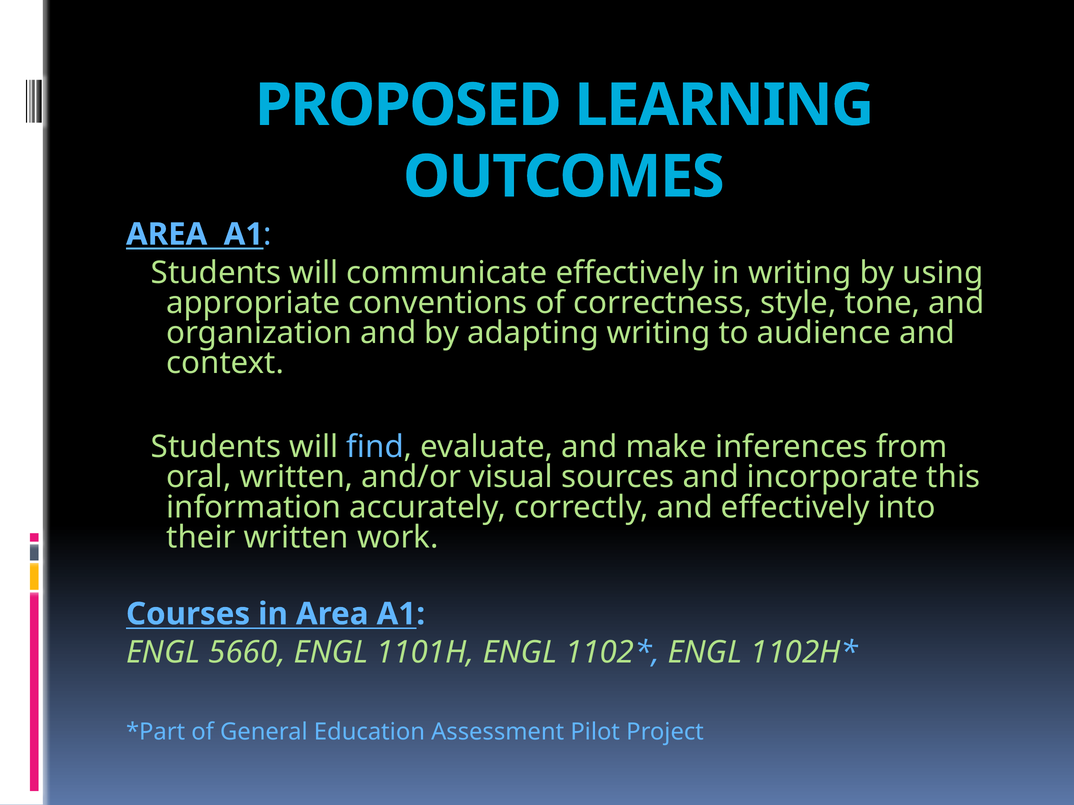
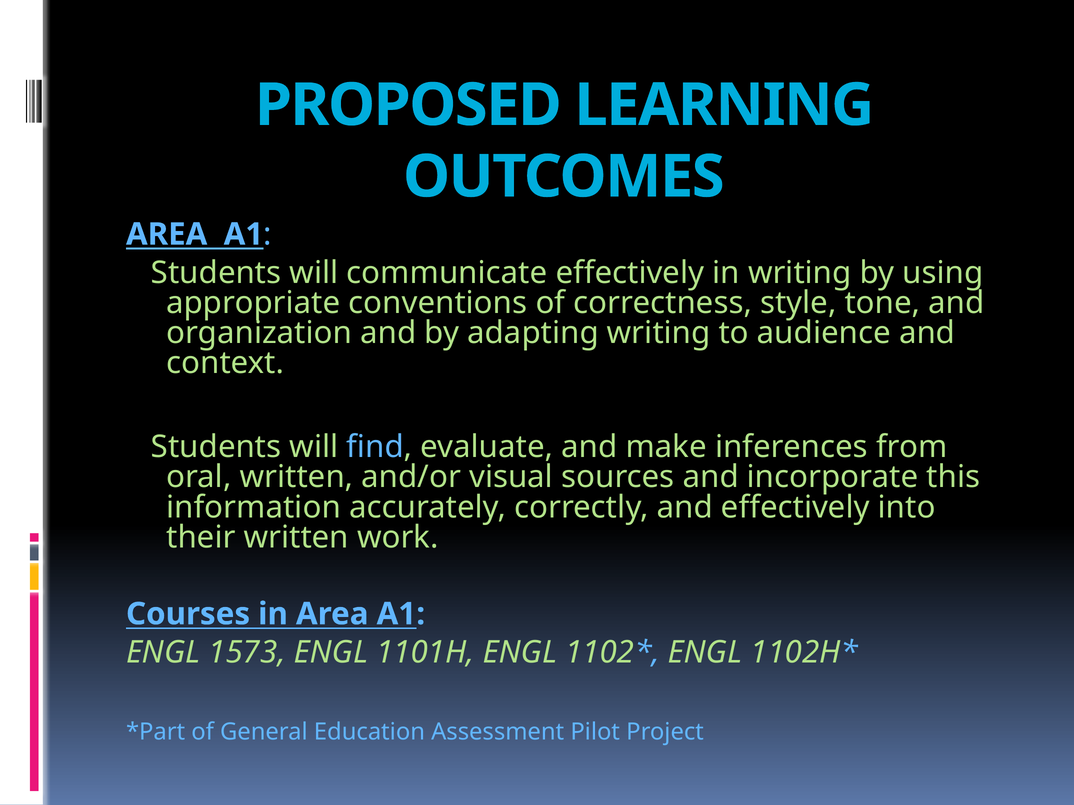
5660: 5660 -> 1573
